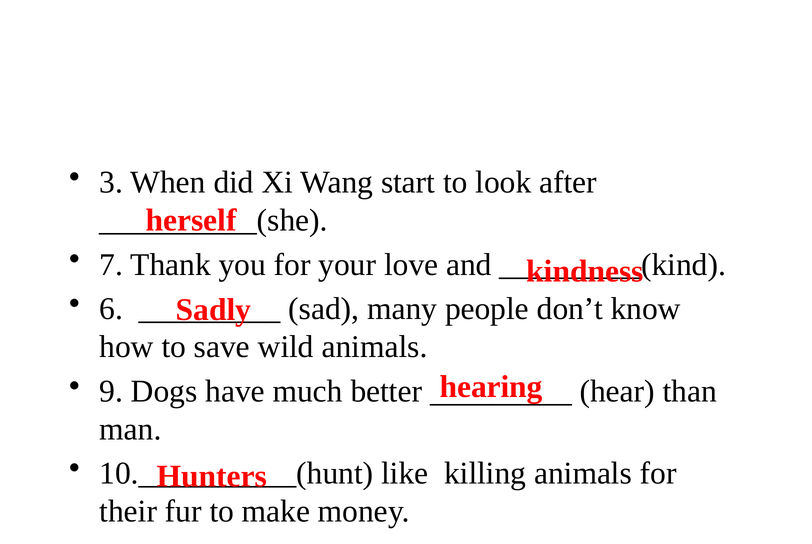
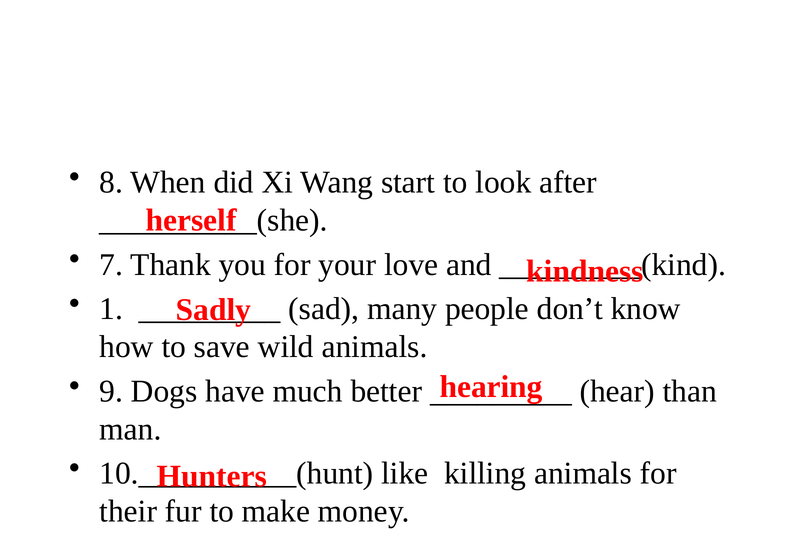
3: 3 -> 8
6: 6 -> 1
